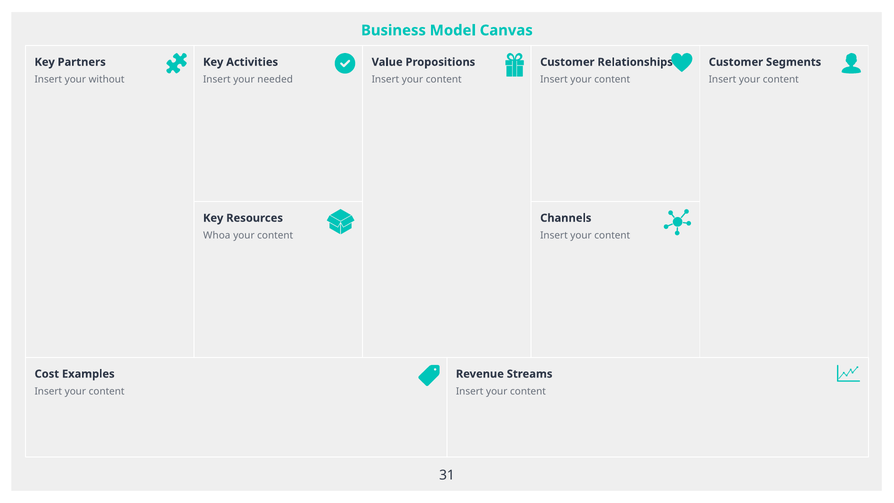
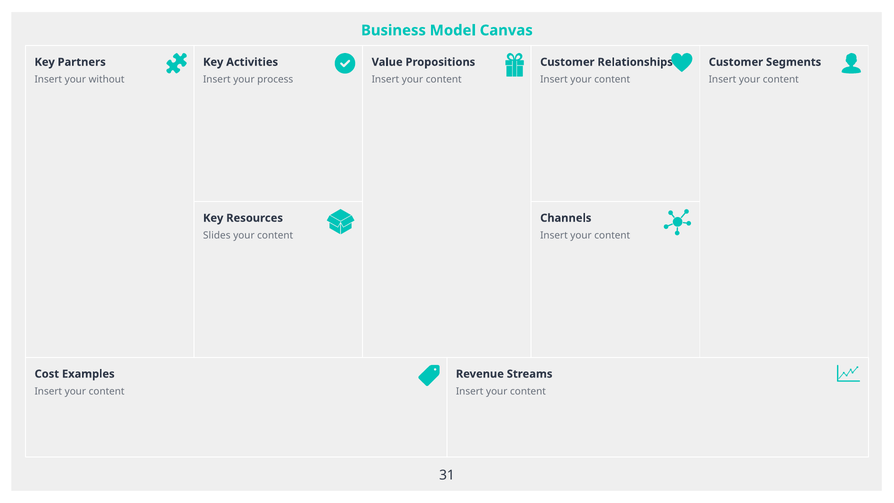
needed: needed -> process
Whoa: Whoa -> Slides
